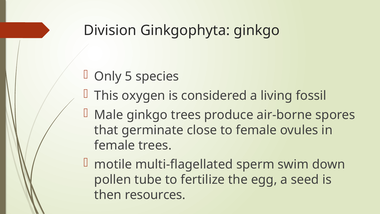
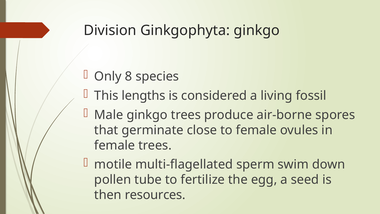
5: 5 -> 8
oxygen: oxygen -> lengths
